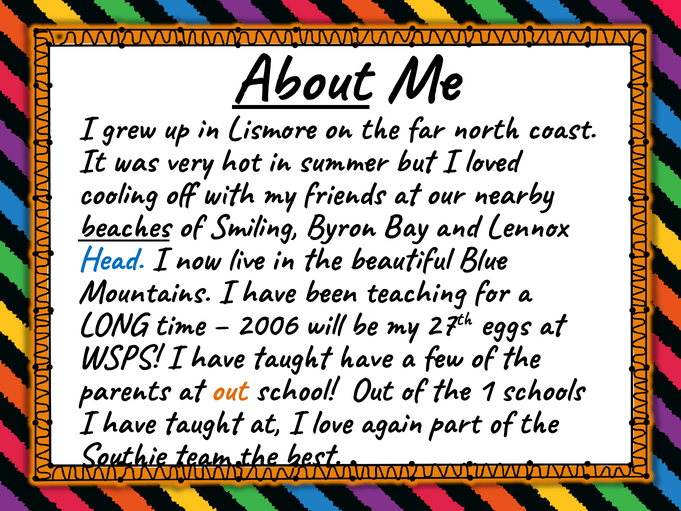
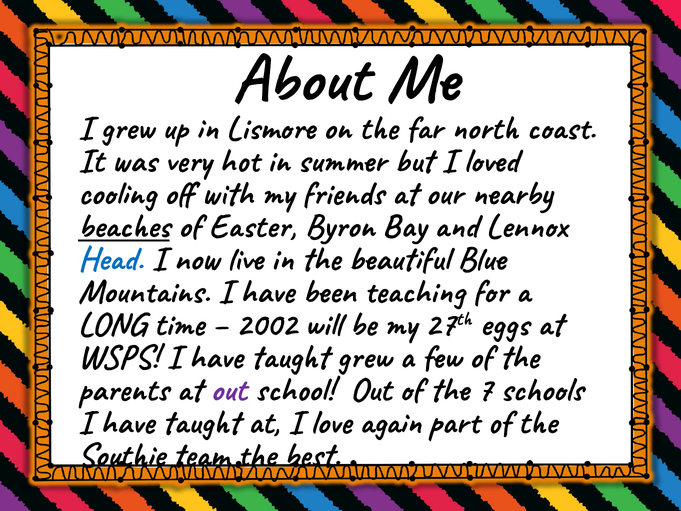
About underline: present -> none
Smiling: Smiling -> Easter
2006: 2006 -> 2002
taught have: have -> grew
out at (228, 389) colour: orange -> purple
1: 1 -> 7
